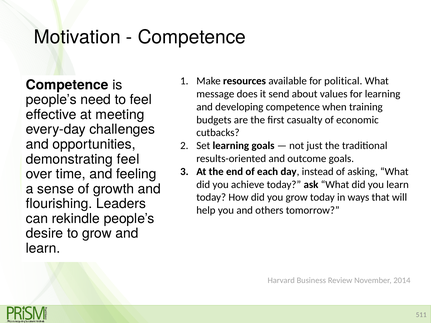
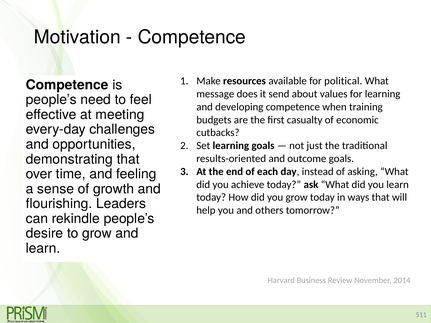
demonstrating feel: feel -> that
